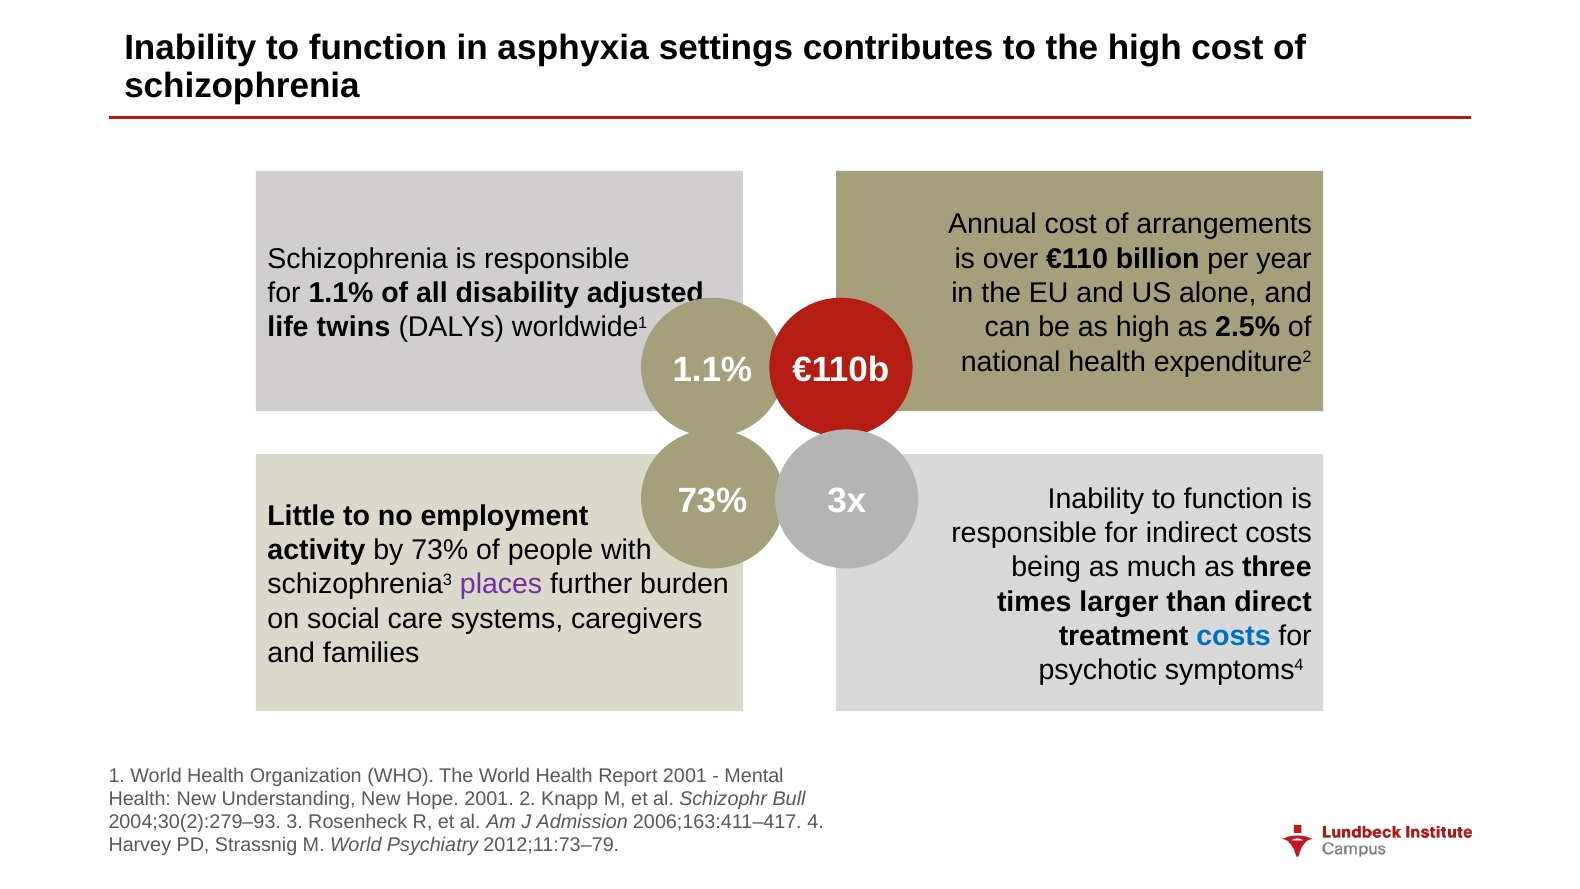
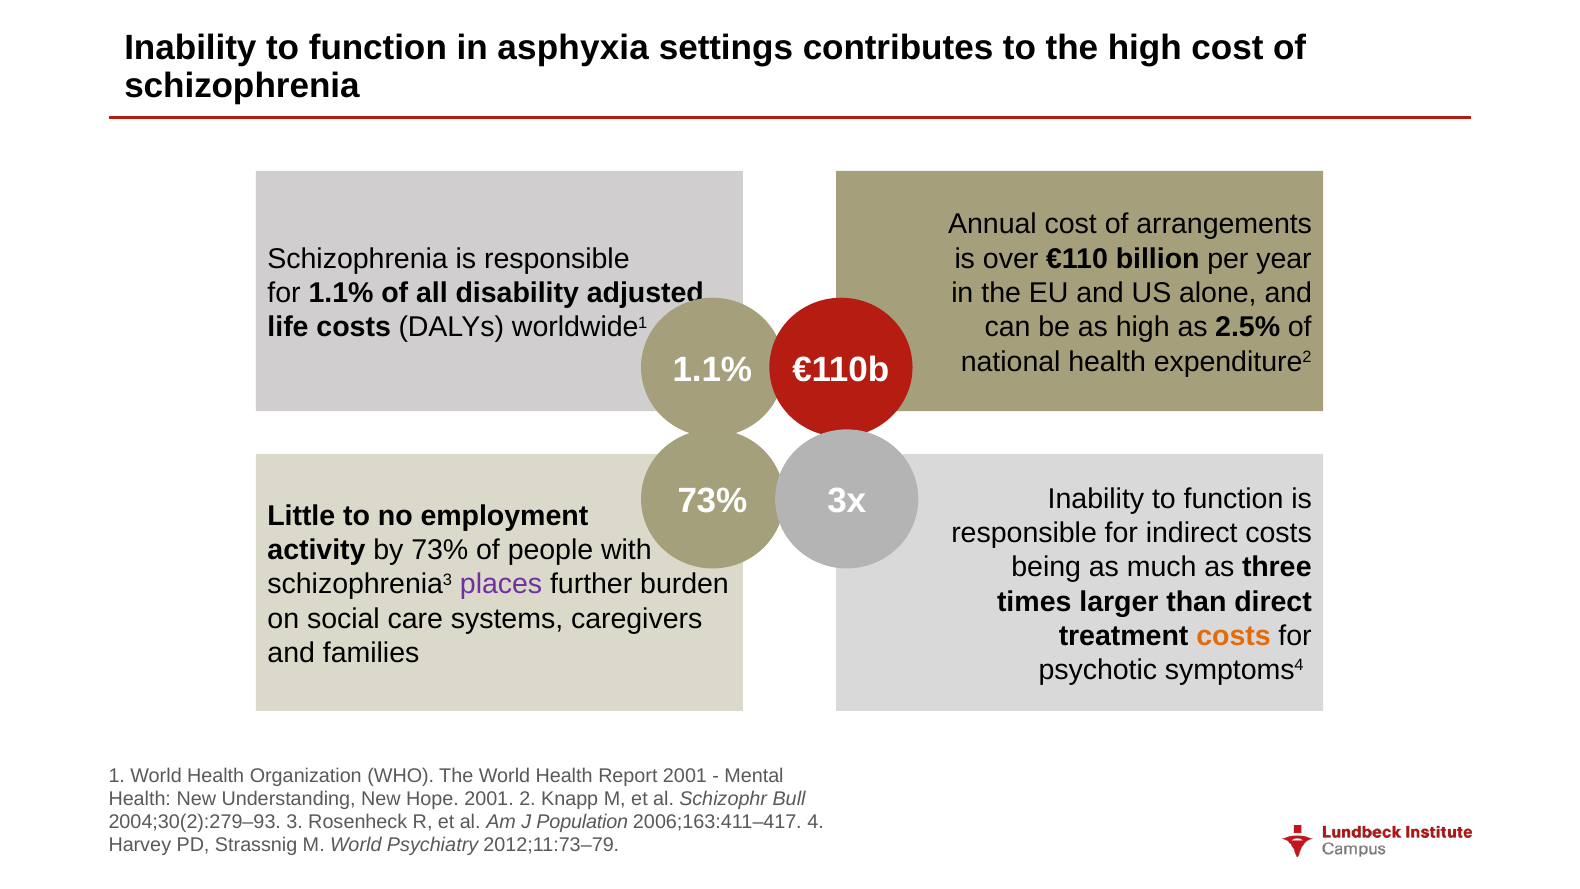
life twins: twins -> costs
costs at (1234, 636) colour: blue -> orange
Admission: Admission -> Population
